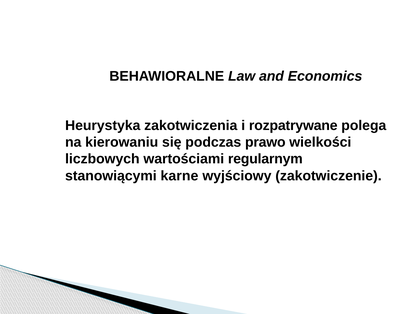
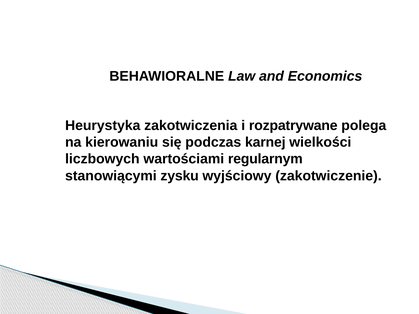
prawo: prawo -> karnej
karne: karne -> zysku
